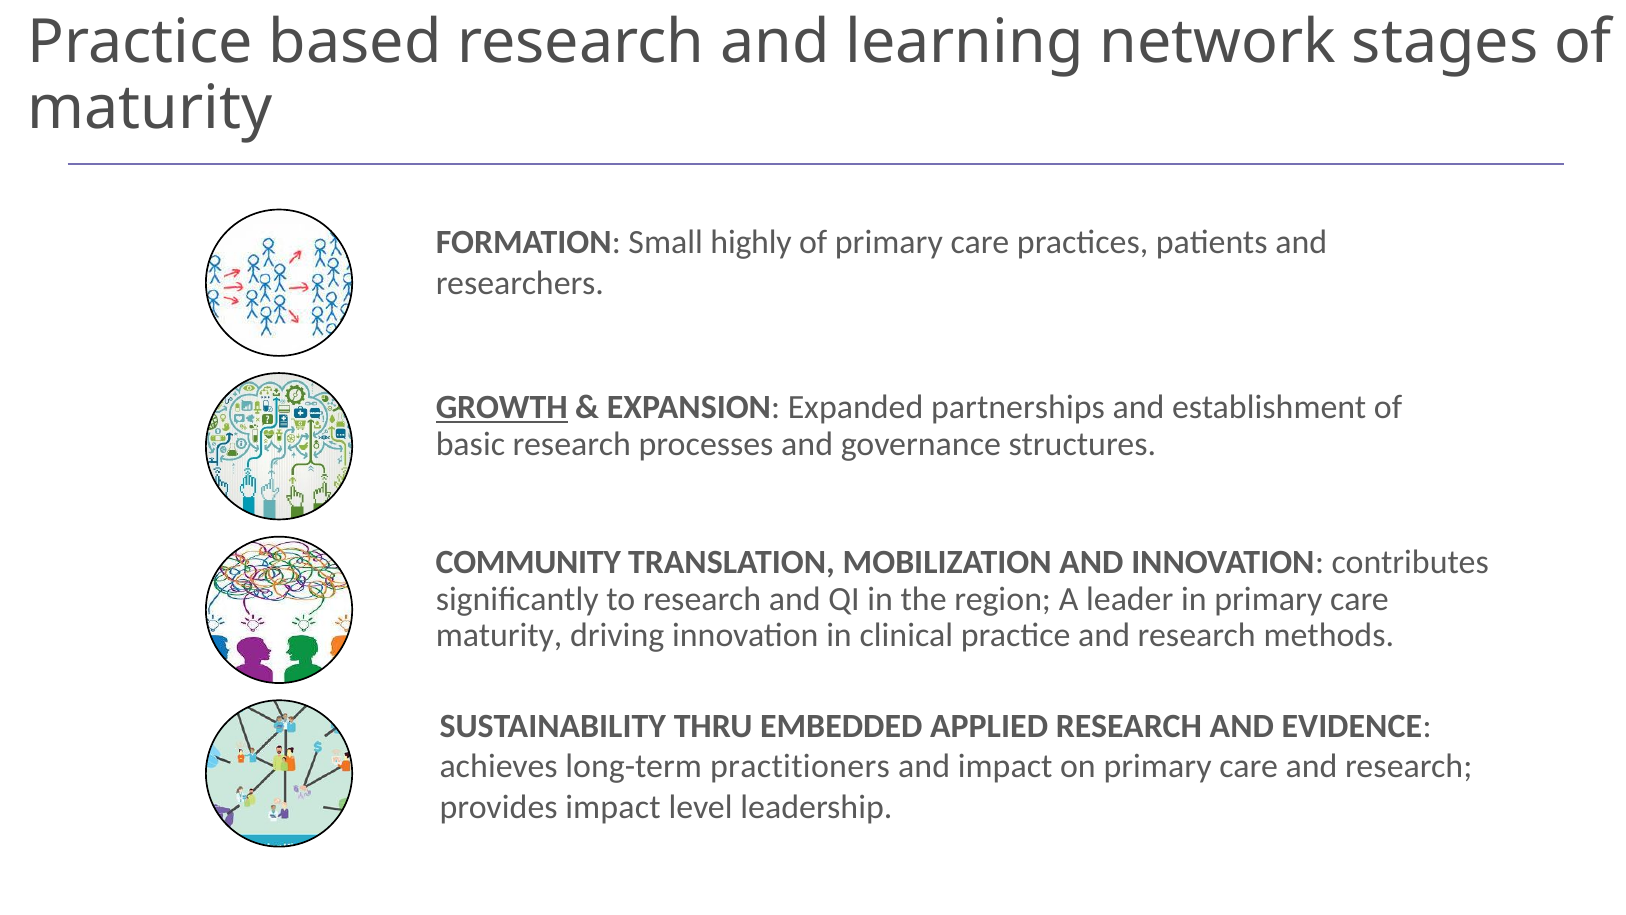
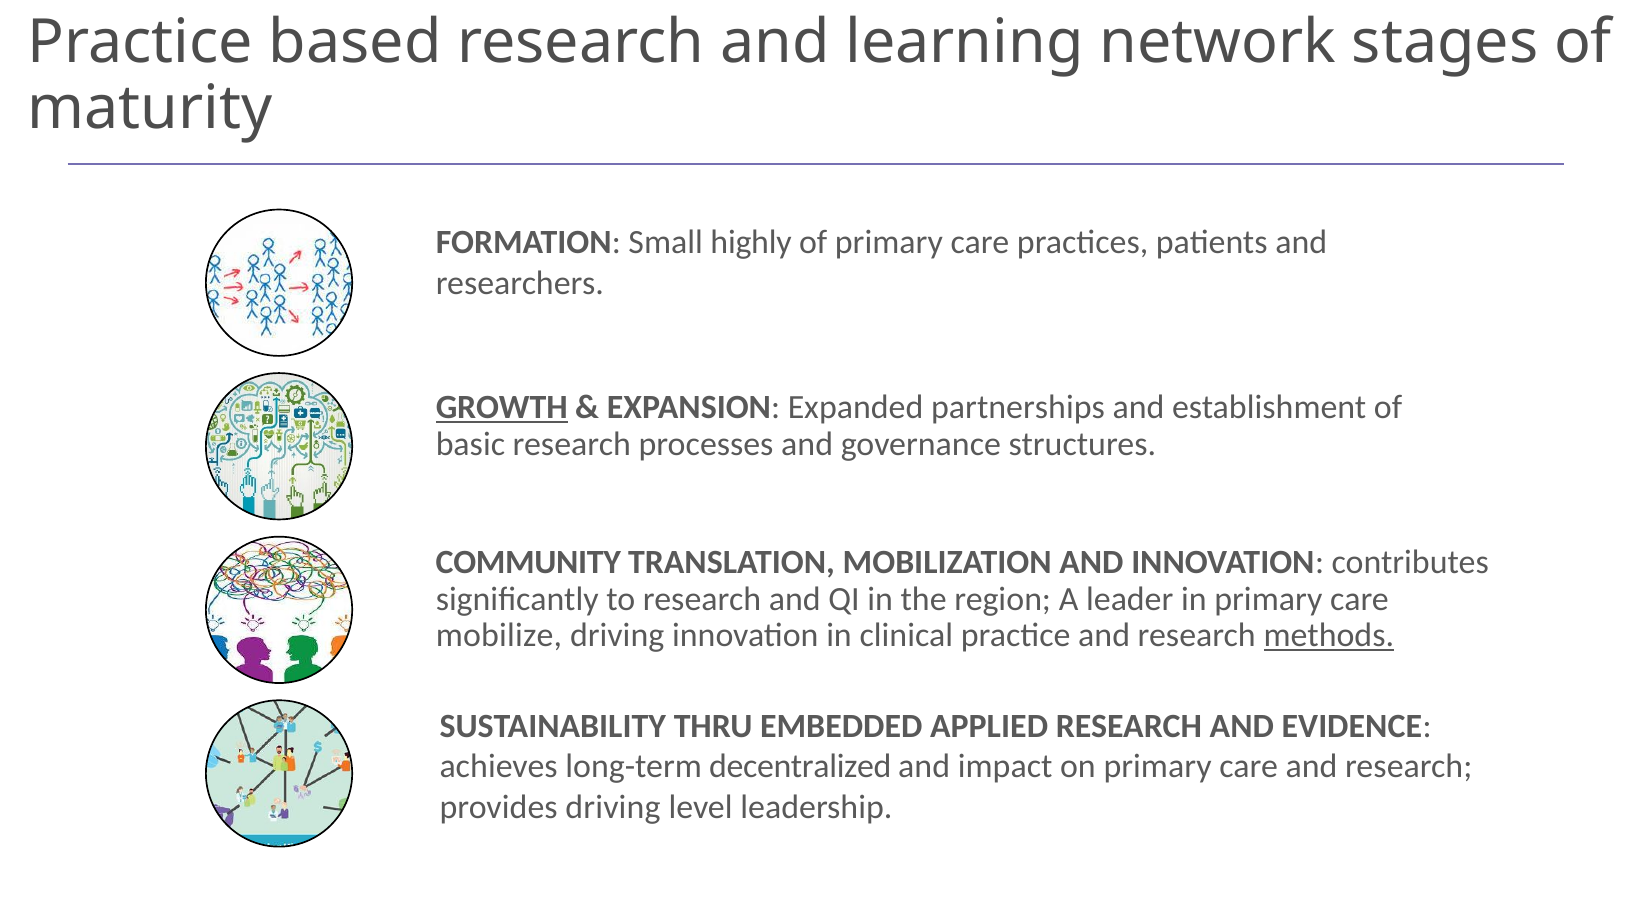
maturity at (499, 635): maturity -> mobilize
methods underline: none -> present
practitioners: practitioners -> decentralized
provides impact: impact -> driving
